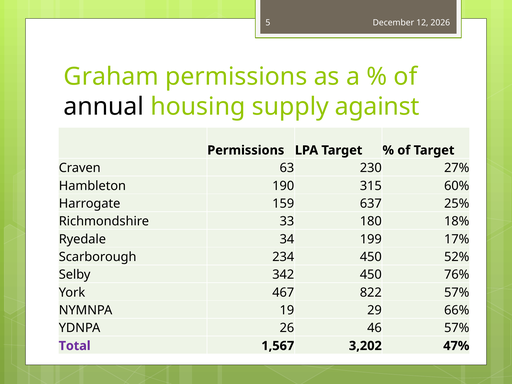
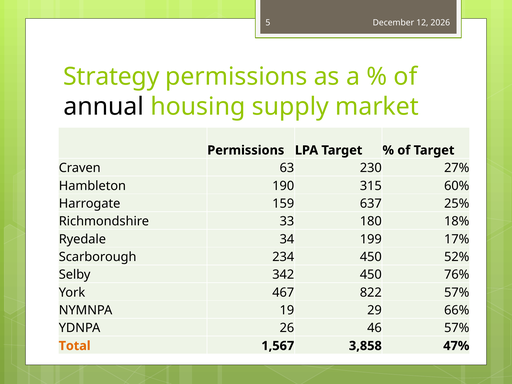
Graham: Graham -> Strategy
against: against -> market
Total colour: purple -> orange
3,202: 3,202 -> 3,858
